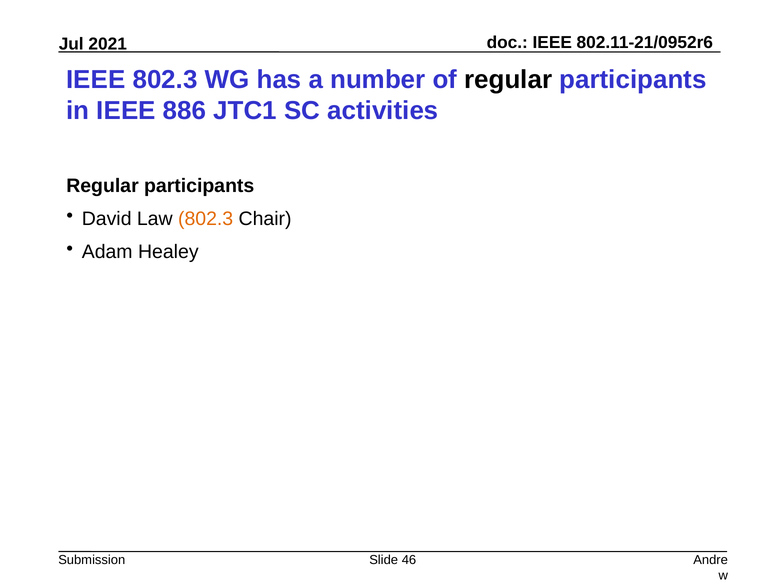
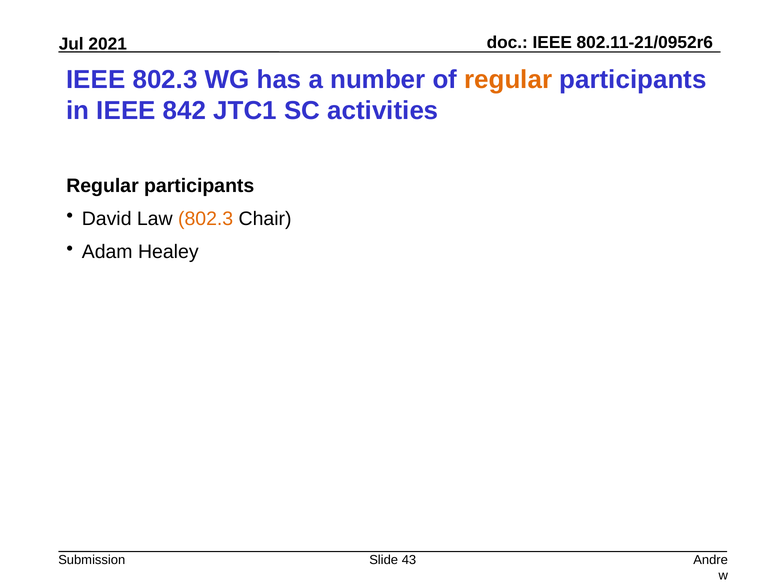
regular at (508, 80) colour: black -> orange
886: 886 -> 842
46: 46 -> 43
